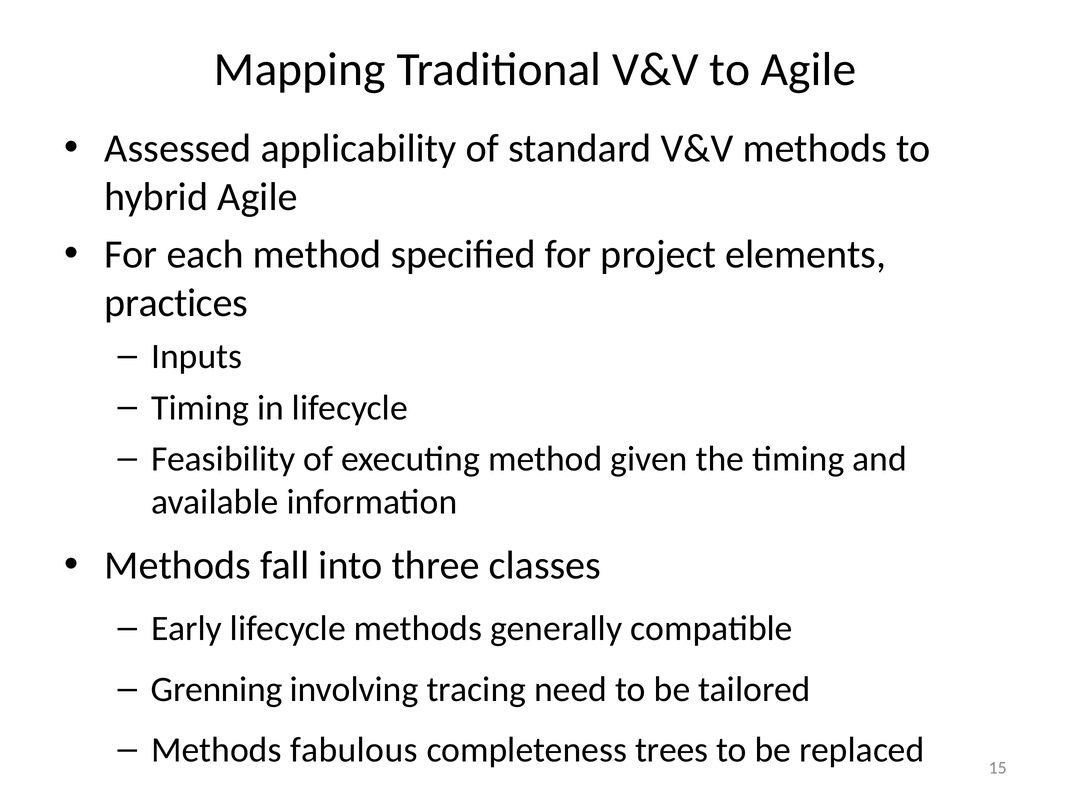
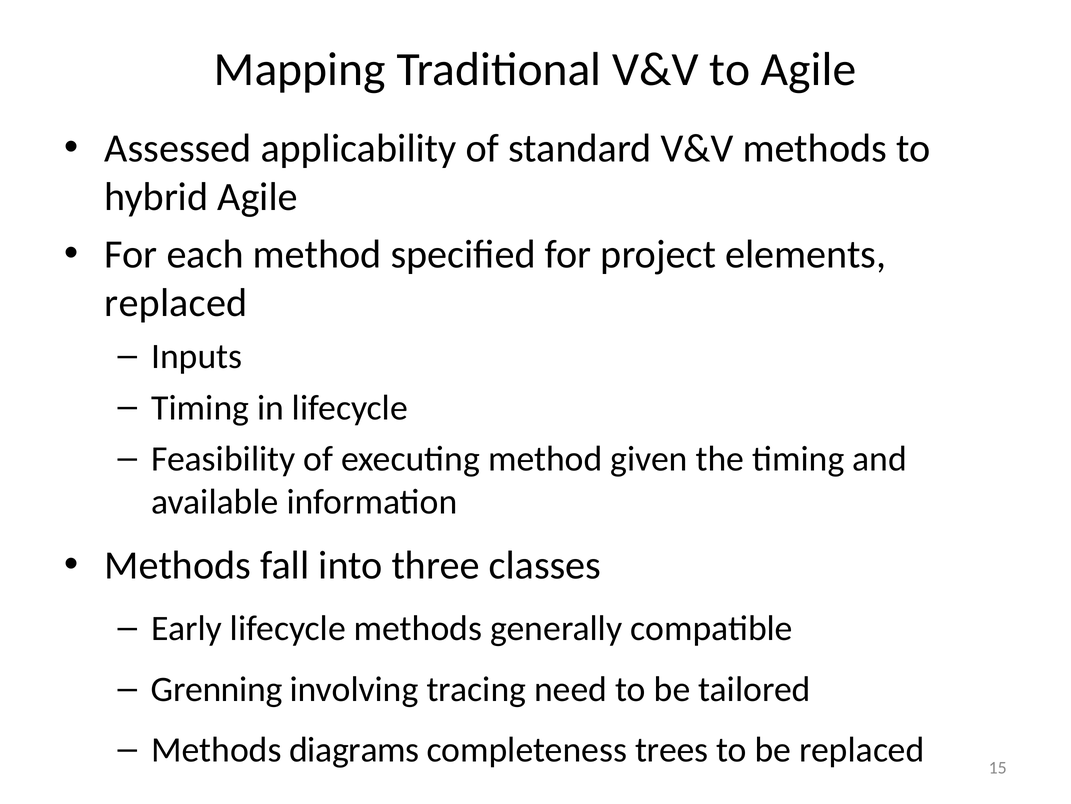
practices at (176, 303): practices -> replaced
fabulous: fabulous -> diagrams
